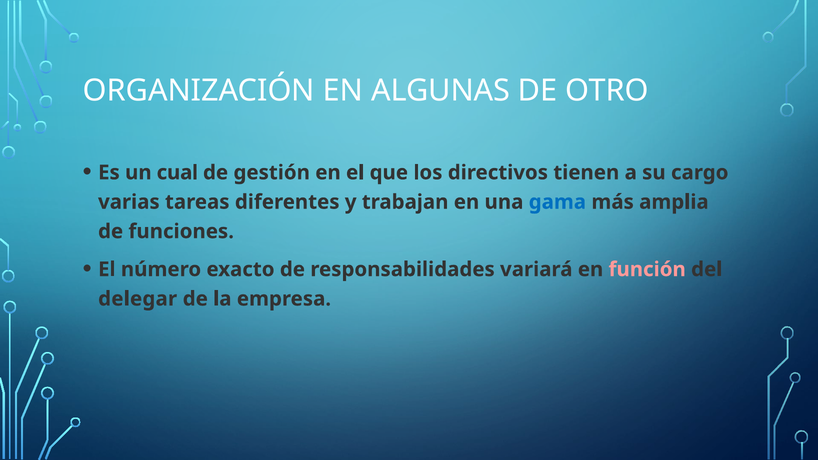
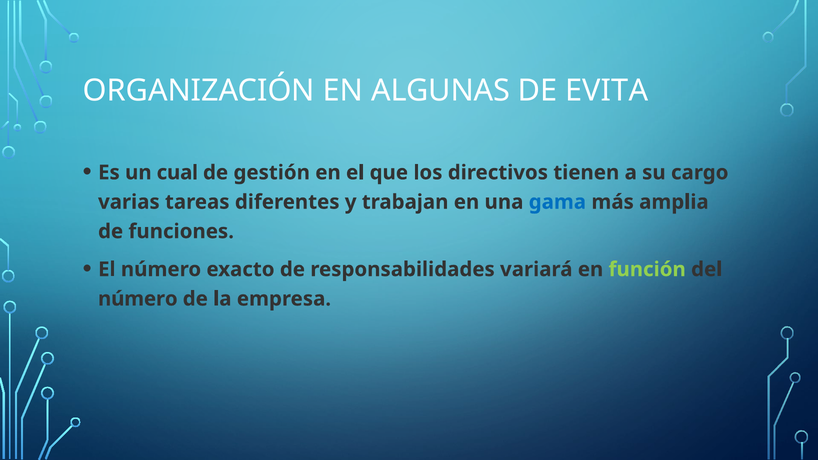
OTRO: OTRO -> EVITA
función colour: pink -> light green
delegar at (138, 299): delegar -> número
